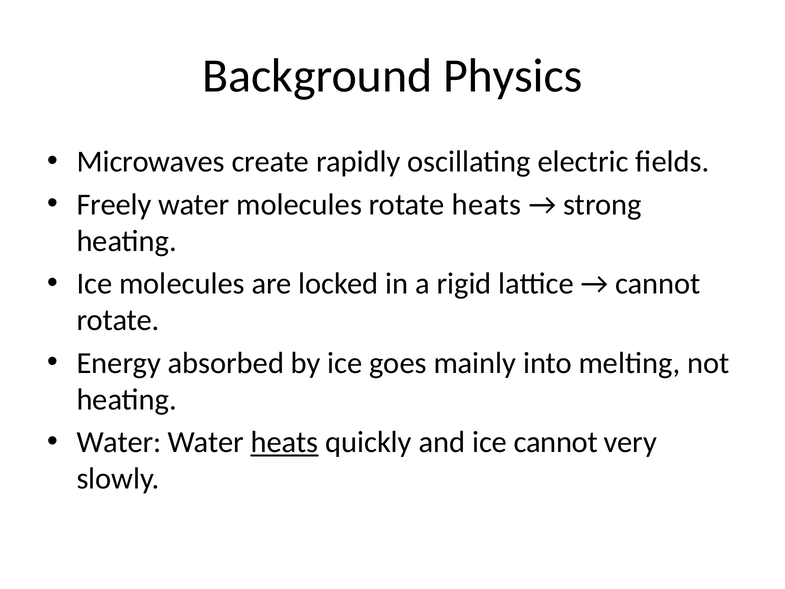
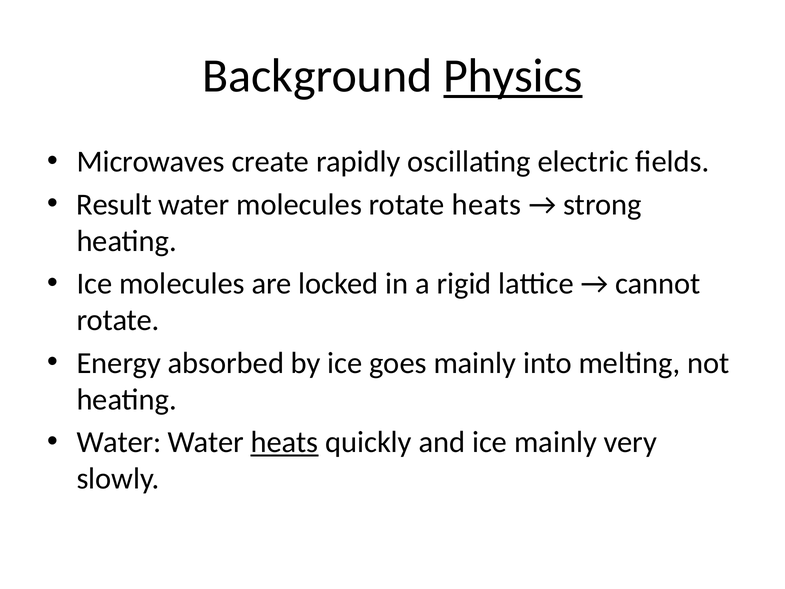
Physics underline: none -> present
Freely: Freely -> Result
ice cannot: cannot -> mainly
